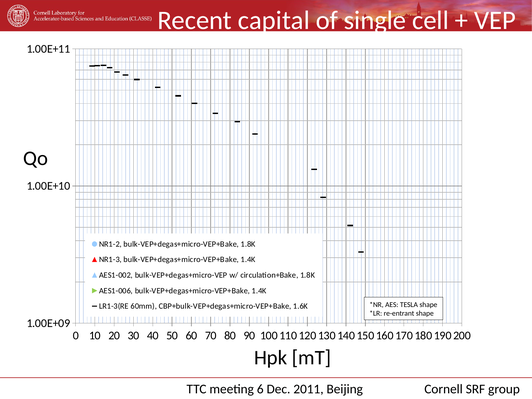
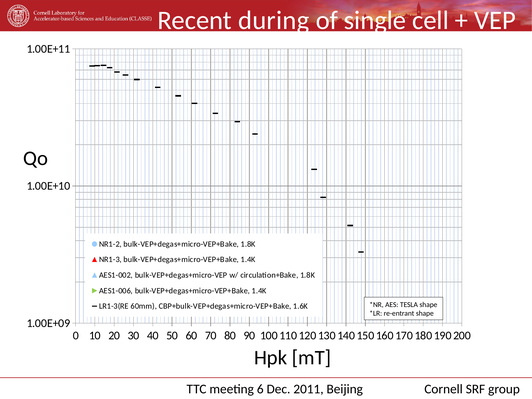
capital: capital -> during
